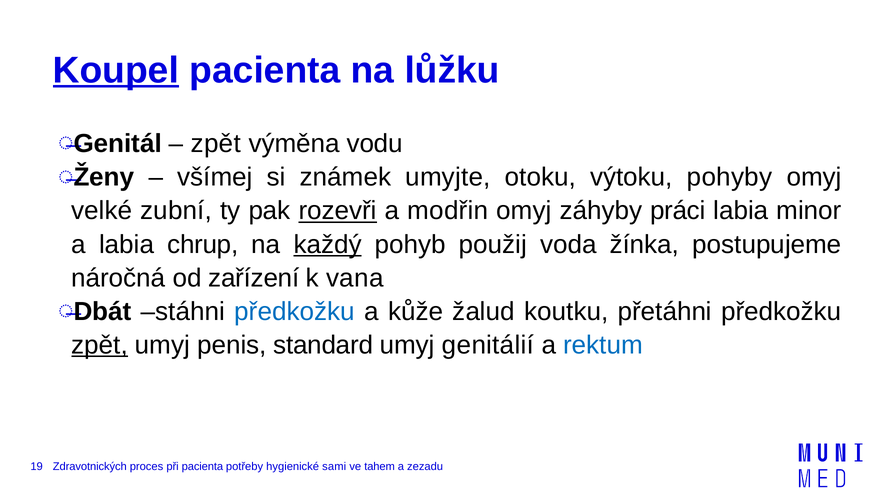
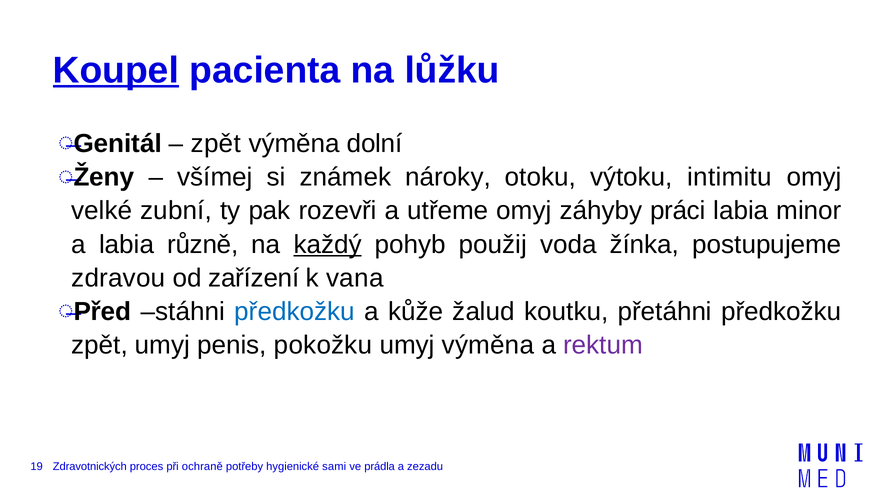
vodu: vodu -> dolní
umyjte: umyjte -> nároky
pohyby: pohyby -> intimitu
rozevři underline: present -> none
modřin: modřin -> utřeme
chrup: chrup -> různě
náročná: náročná -> zdravou
Dbát: Dbát -> Před
zpět at (100, 345) underline: present -> none
standard: standard -> pokožku
umyj genitálií: genitálií -> výměna
rektum colour: blue -> purple
při pacienta: pacienta -> ochraně
tahem: tahem -> prádla
